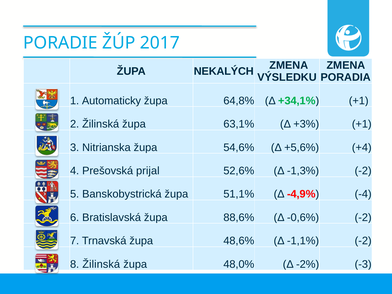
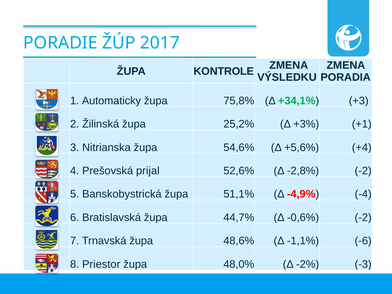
NEKALÝCH: NEKALÝCH -> KONTROLE
64,8%: 64,8% -> 75,8%
+34,1% +1: +1 -> +3
63,1%: 63,1% -> 25,2%
-1,3%: -1,3% -> -2,8%
88,6%: 88,6% -> 44,7%
-1,1% -2: -2 -> -6
8 Žilinská: Žilinská -> Priestor
